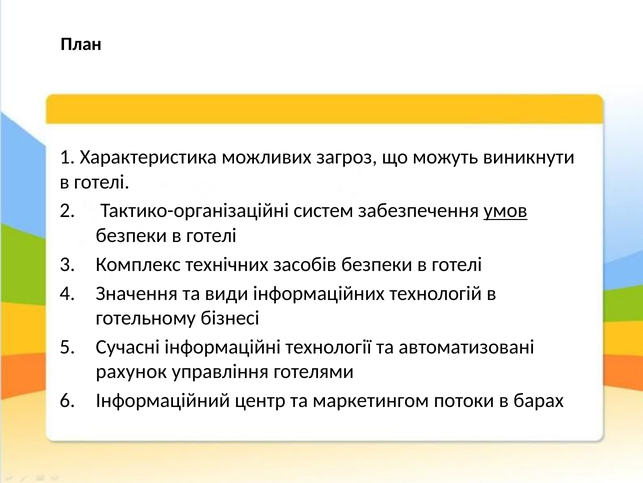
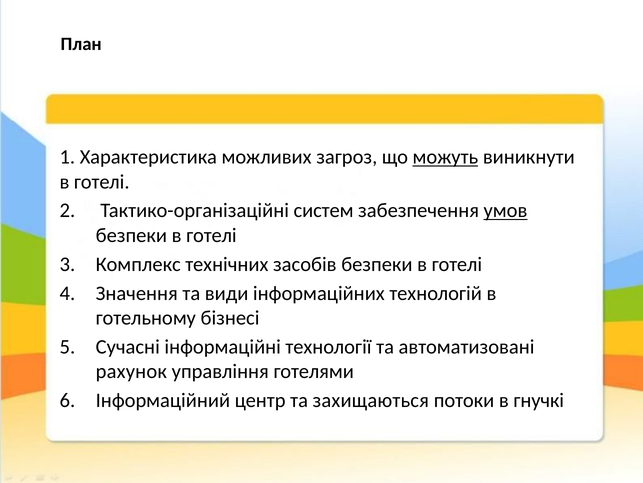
можуть underline: none -> present
маркетингом: маркетингом -> захищаються
барах: барах -> гнучкі
